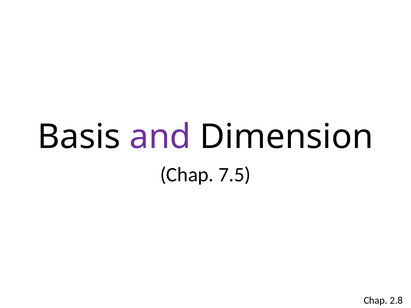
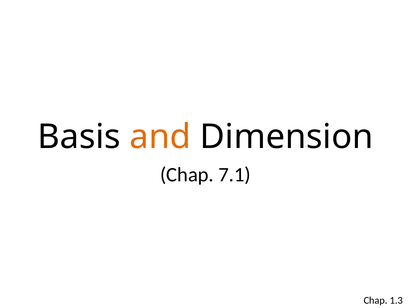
and colour: purple -> orange
7.5: 7.5 -> 7.1
2.8: 2.8 -> 1.3
